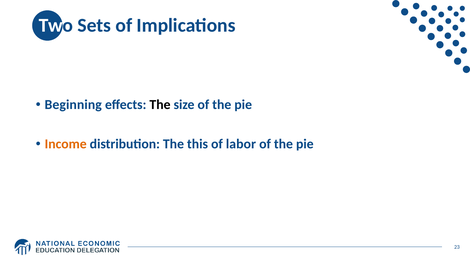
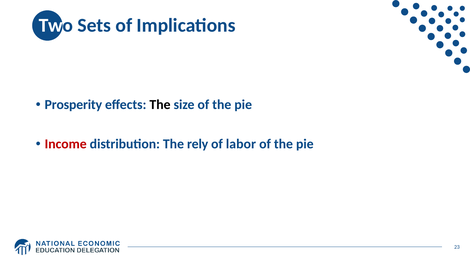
Beginning: Beginning -> Prosperity
Income colour: orange -> red
this: this -> rely
